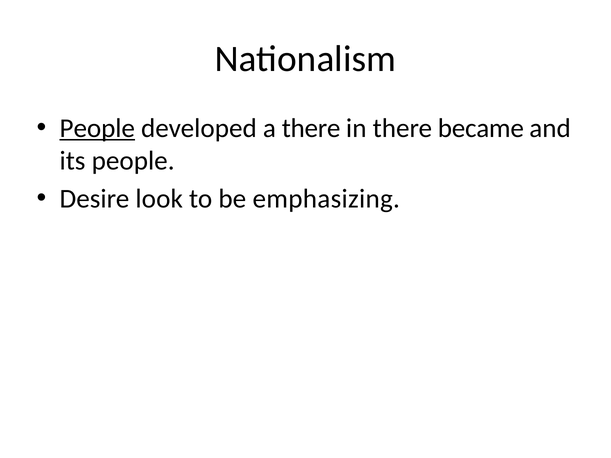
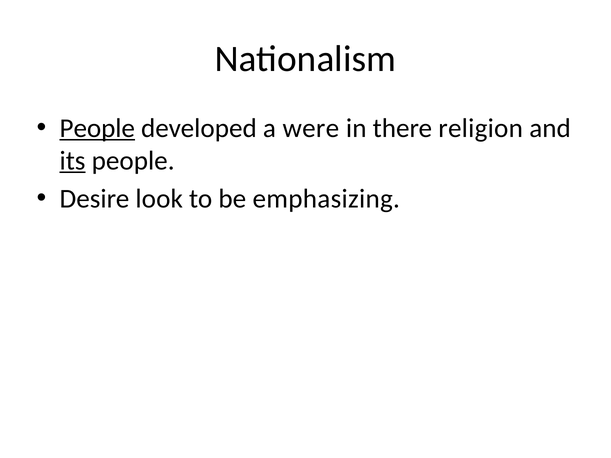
a there: there -> were
became: became -> religion
its underline: none -> present
